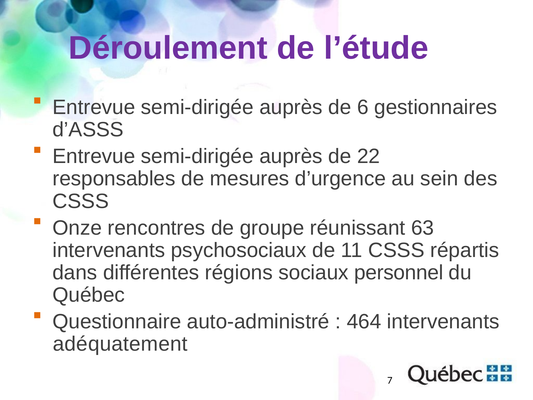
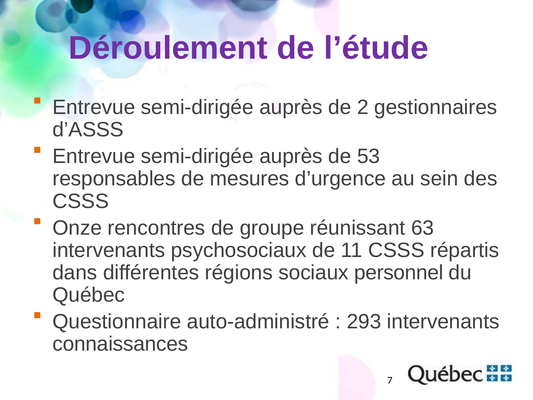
6: 6 -> 2
22: 22 -> 53
464: 464 -> 293
adéquatement: adéquatement -> connaissances
